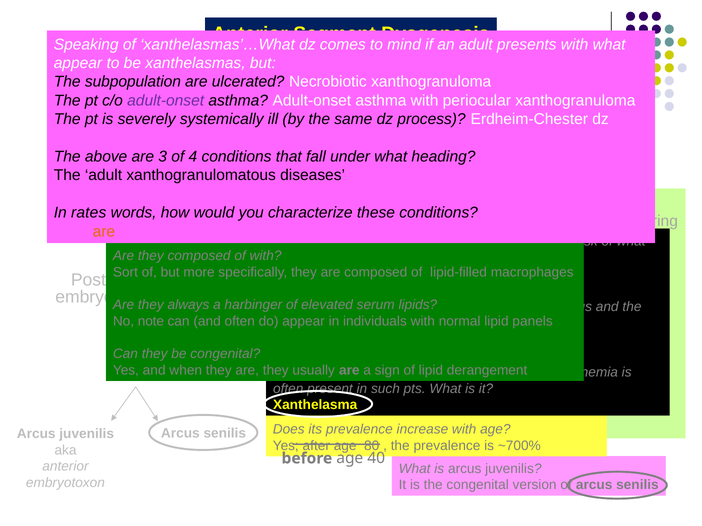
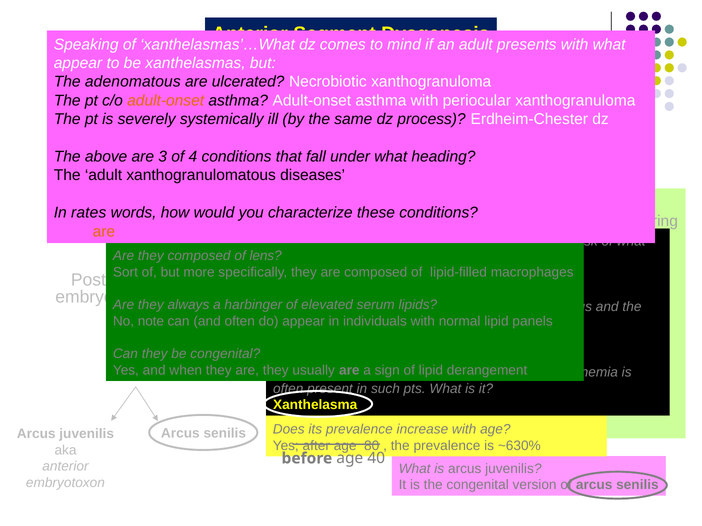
subpopulation: subpopulation -> adenomatous
adult-onset at (166, 101) colour: purple -> orange
of with: with -> lens
~700%: ~700% -> ~630%
